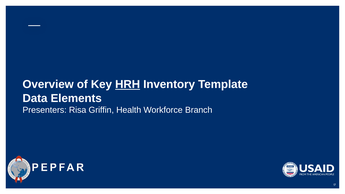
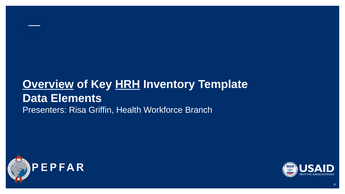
Overview underline: none -> present
